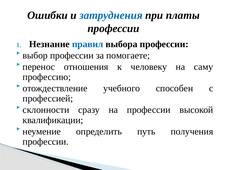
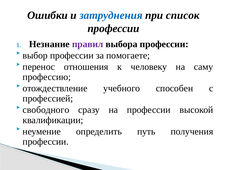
платы: платы -> список
правил colour: blue -> purple
склонности: склонности -> свободного
